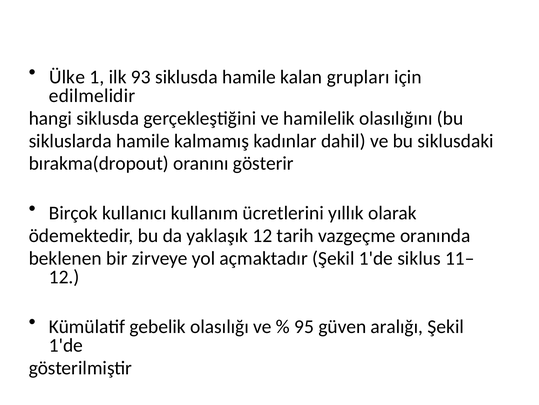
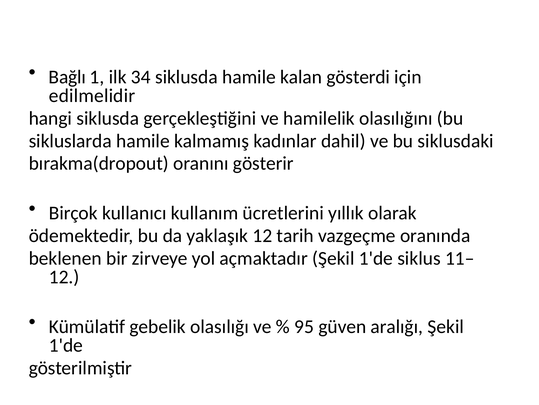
Ülke: Ülke -> Bağlı
93: 93 -> 34
grupları: grupları -> gösterdi
